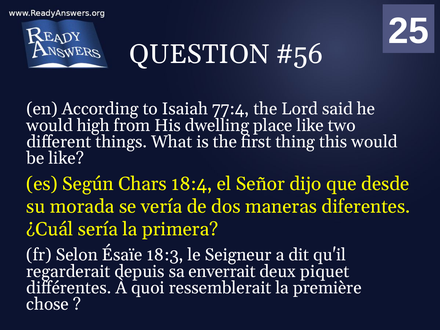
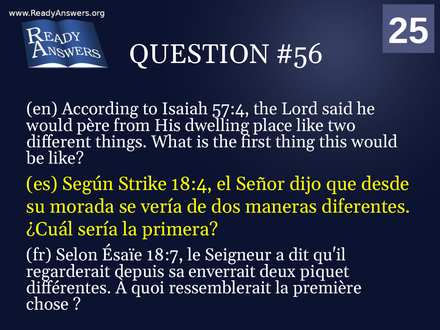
77:4: 77:4 -> 57:4
high: high -> père
Chars: Chars -> Strike
18:3: 18:3 -> 18:7
